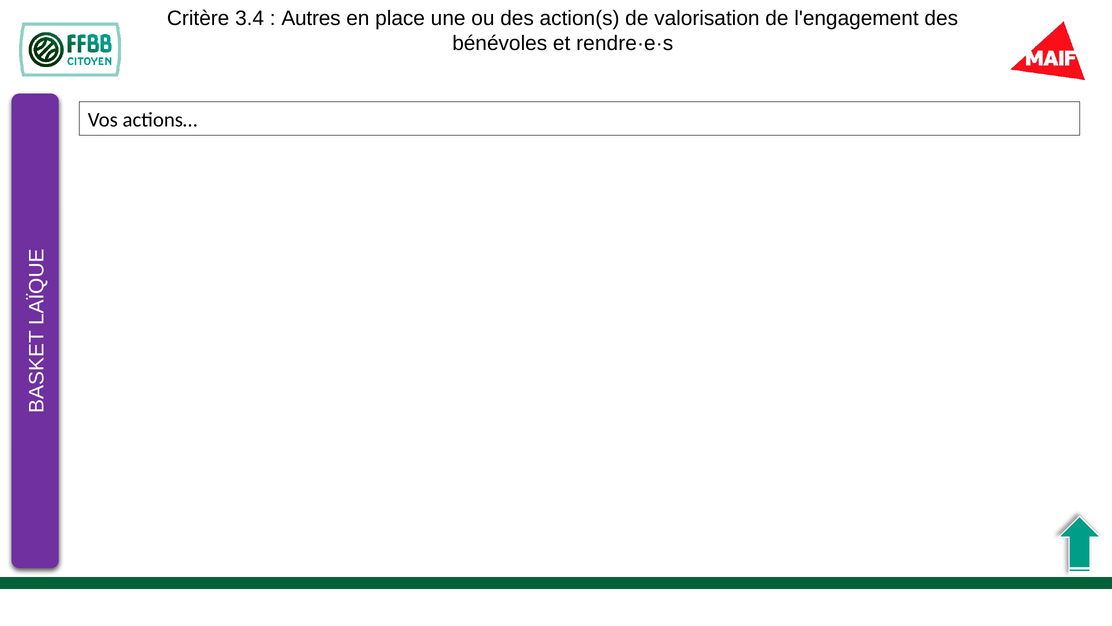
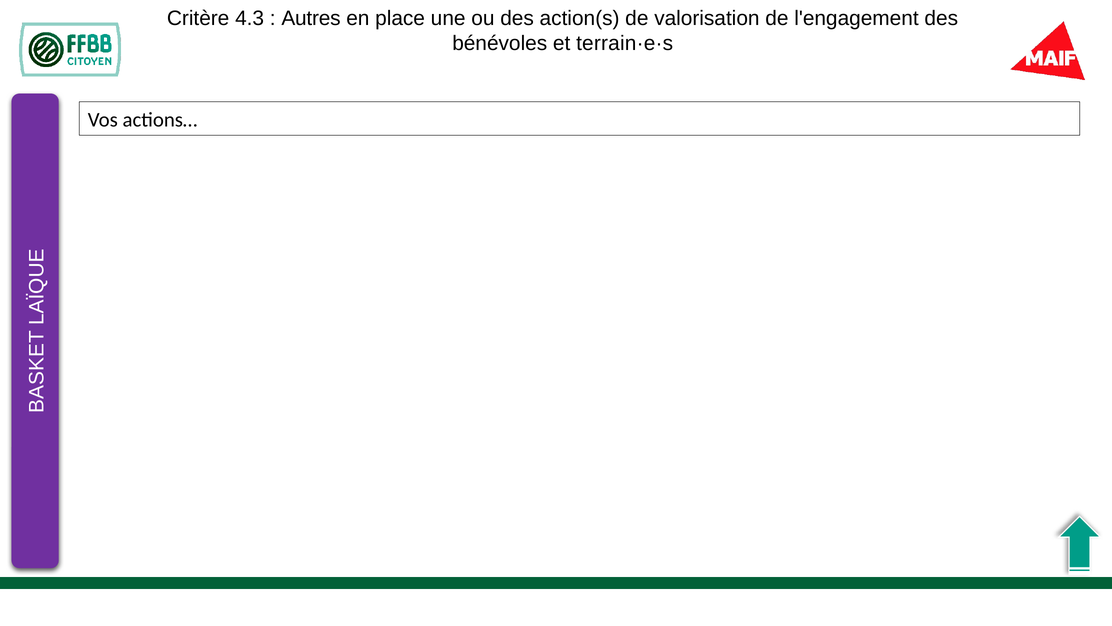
3.4: 3.4 -> 4.3
rendre·e·s: rendre·e·s -> terrain·e·s
